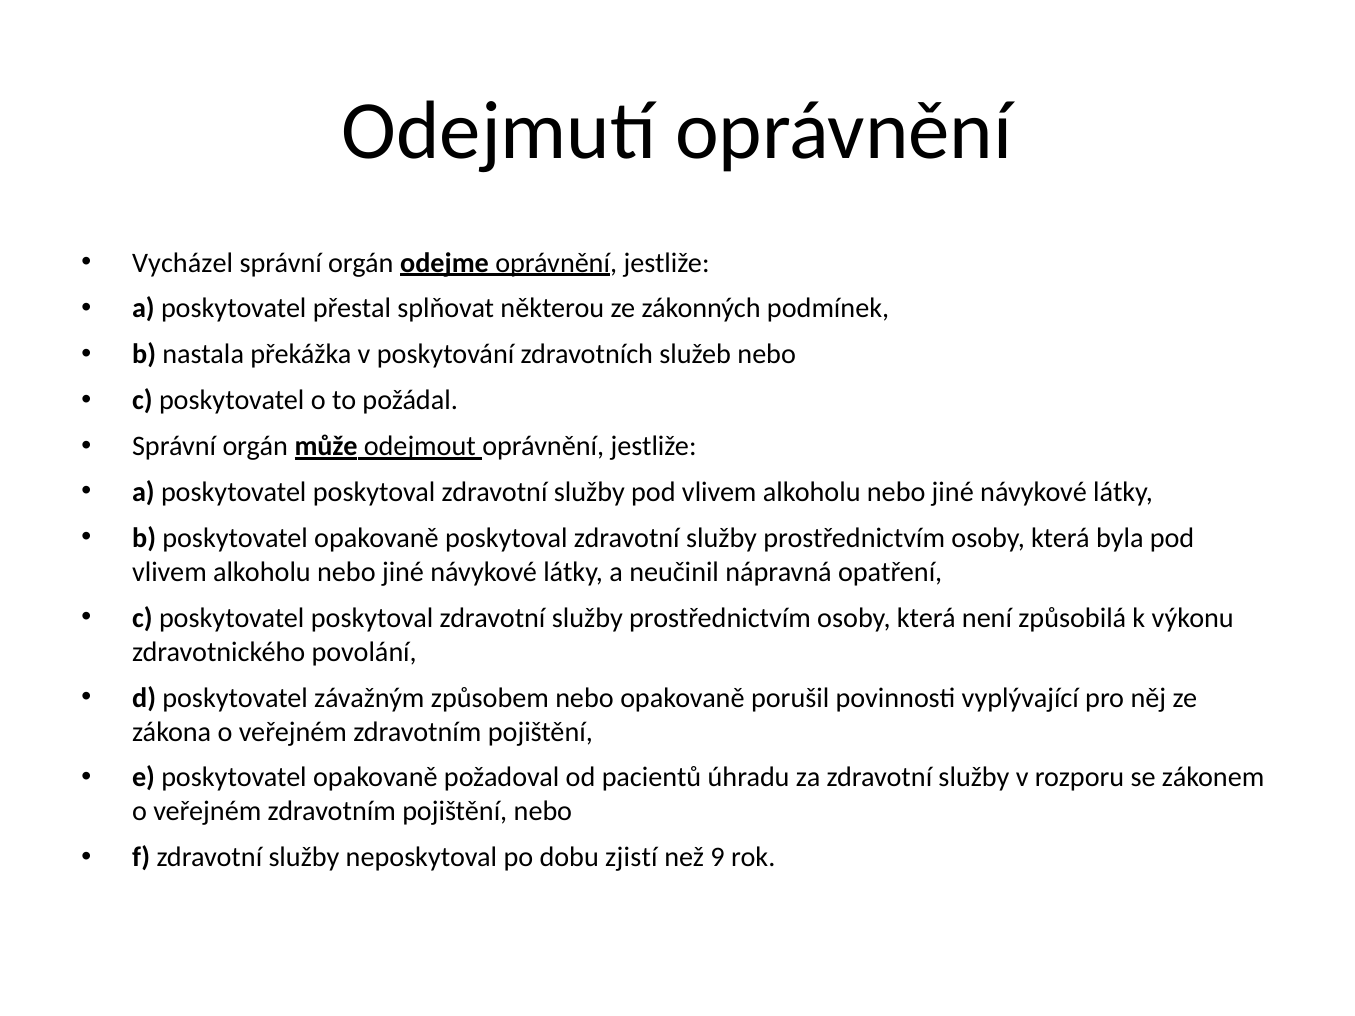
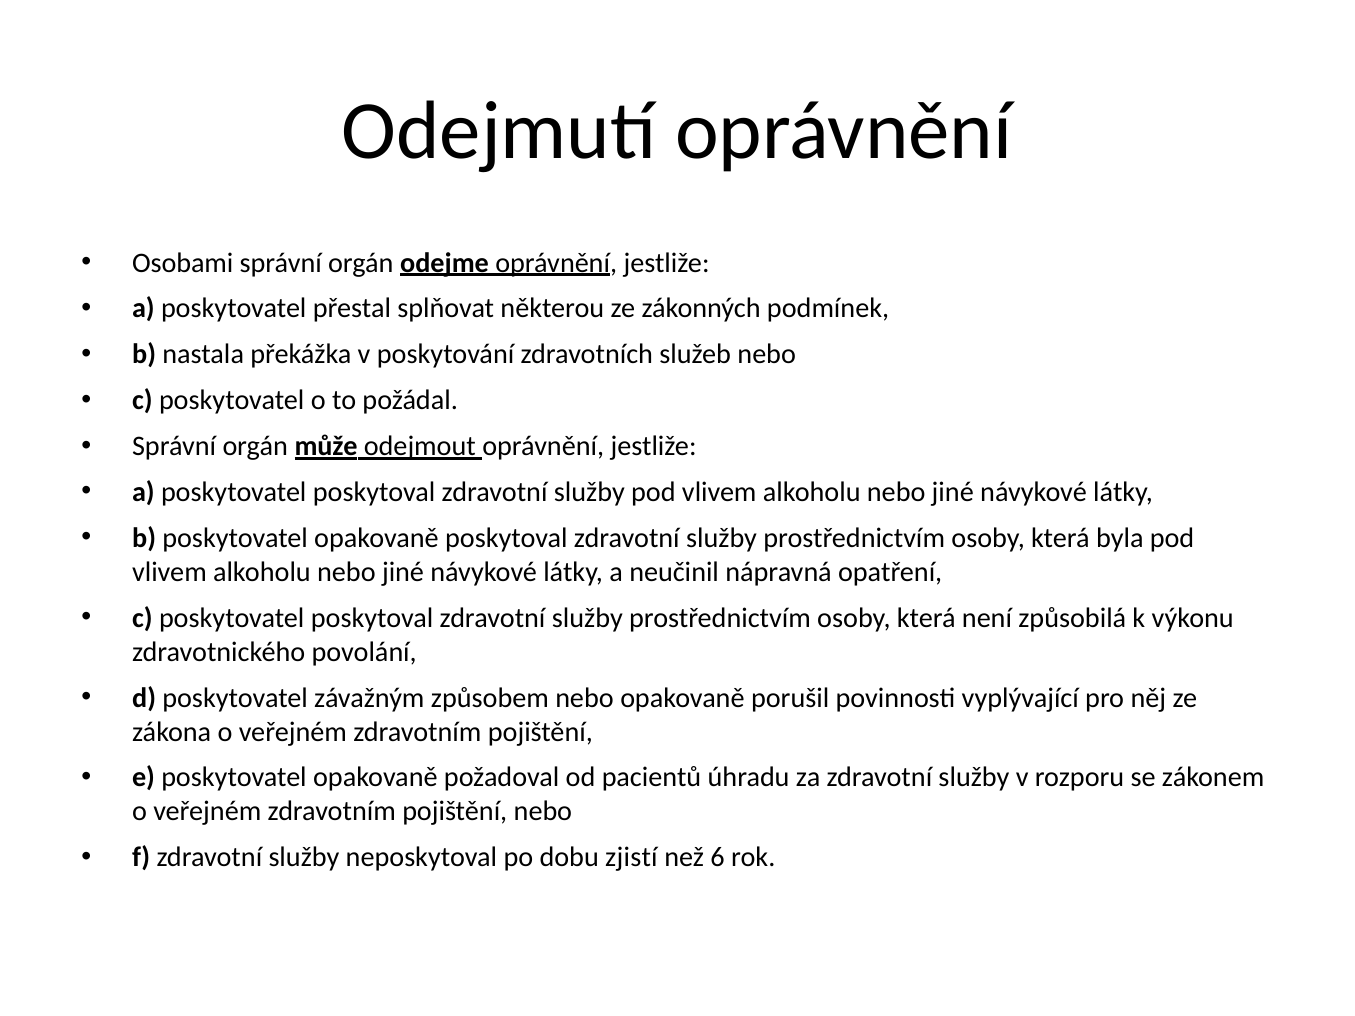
Vycházel: Vycházel -> Osobami
9: 9 -> 6
